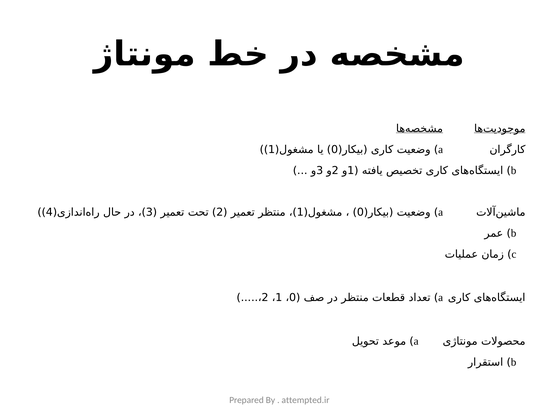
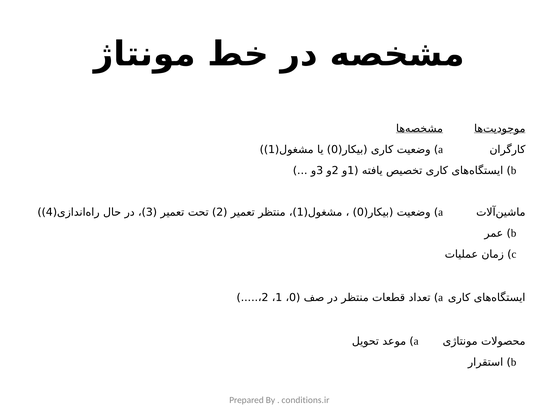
attempted.ir: attempted.ir -> conditions.ir
